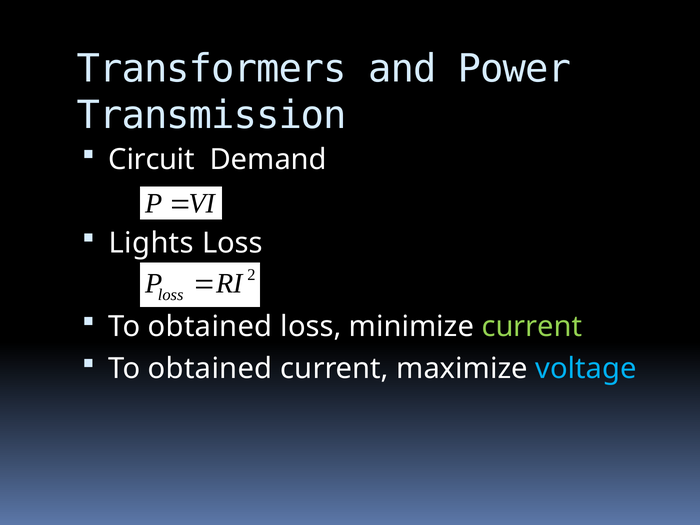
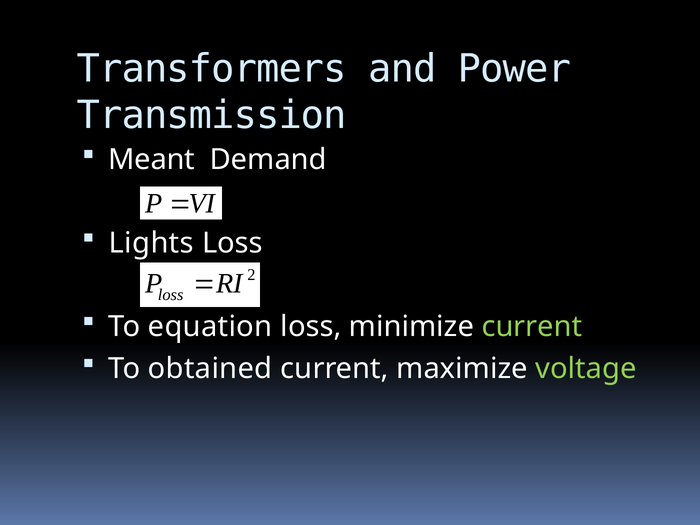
Circuit: Circuit -> Meant
obtained at (210, 327): obtained -> equation
voltage colour: light blue -> light green
